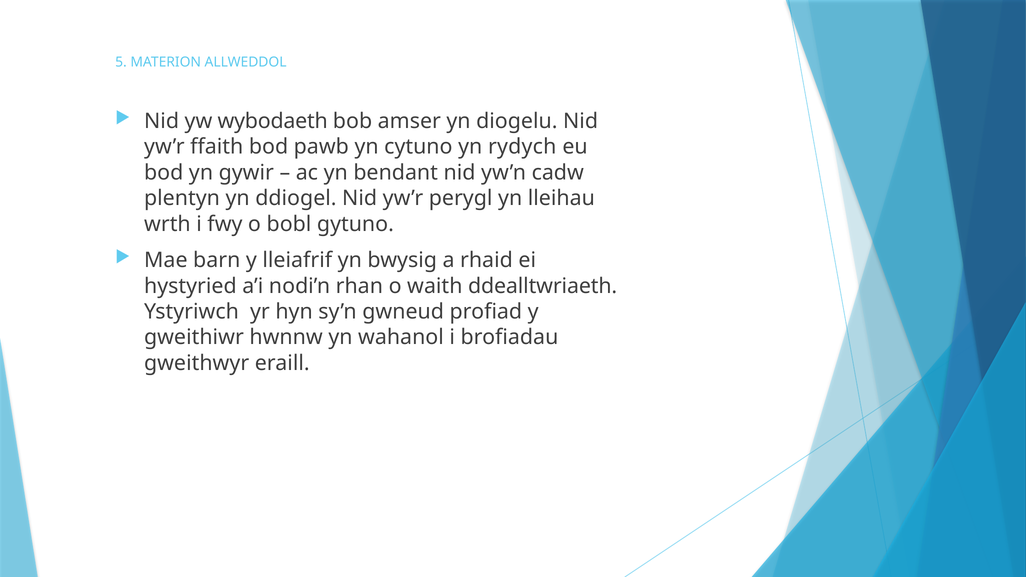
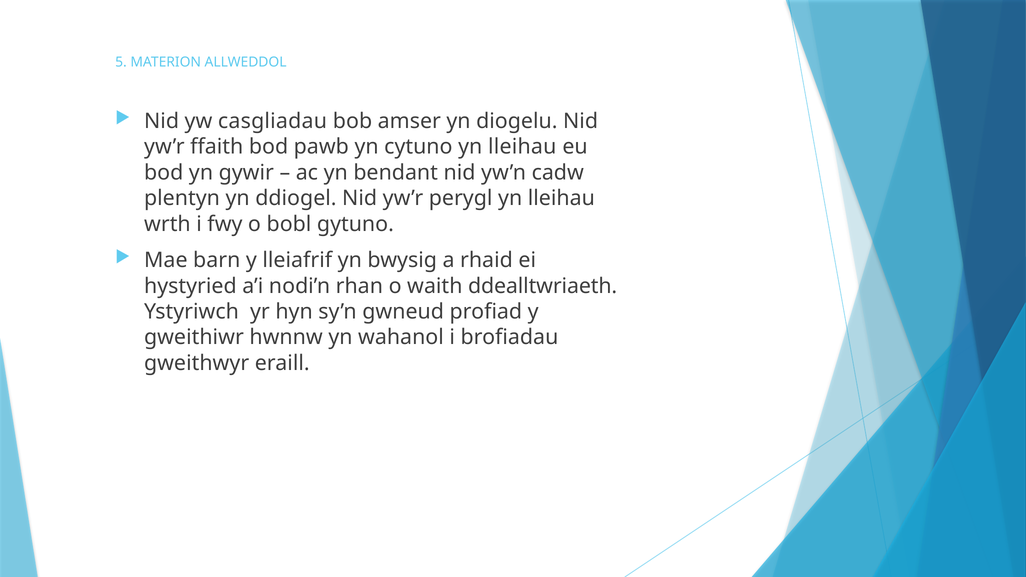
wybodaeth: wybodaeth -> casgliadau
cytuno yn rydych: rydych -> lleihau
